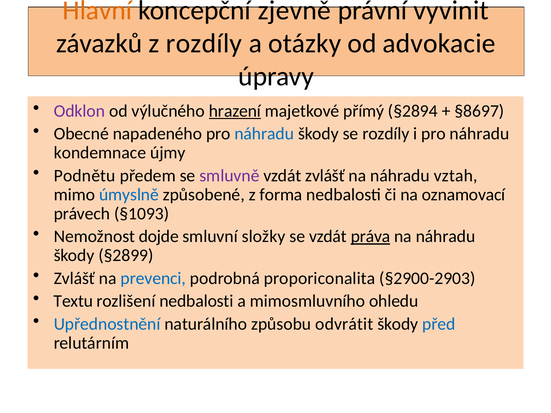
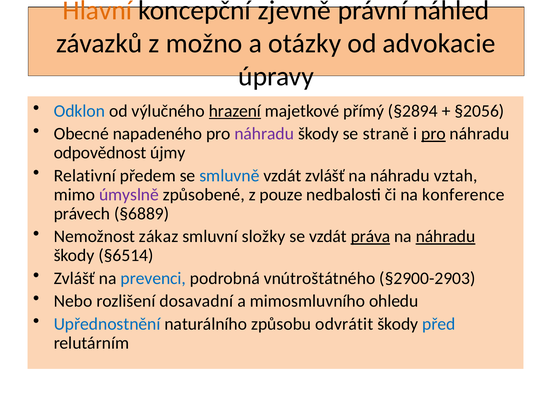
vyvinit: vyvinit -> náhled
z rozdíly: rozdíly -> možno
Odklon colour: purple -> blue
§8697: §8697 -> §2056
náhradu at (264, 134) colour: blue -> purple
se rozdíly: rozdíly -> straně
pro at (434, 134) underline: none -> present
kondemnace: kondemnace -> odpovědnost
Podnětu: Podnětu -> Relativní
smluvně colour: purple -> blue
úmyslně colour: blue -> purple
forma: forma -> pouze
oznamovací: oznamovací -> konference
§1093: §1093 -> §6889
dojde: dojde -> zákaz
náhradu at (446, 237) underline: none -> present
§2899: §2899 -> §6514
proporiconalita: proporiconalita -> vnútroštátného
Textu: Textu -> Nebo
rozlišení nedbalosti: nedbalosti -> dosavadní
